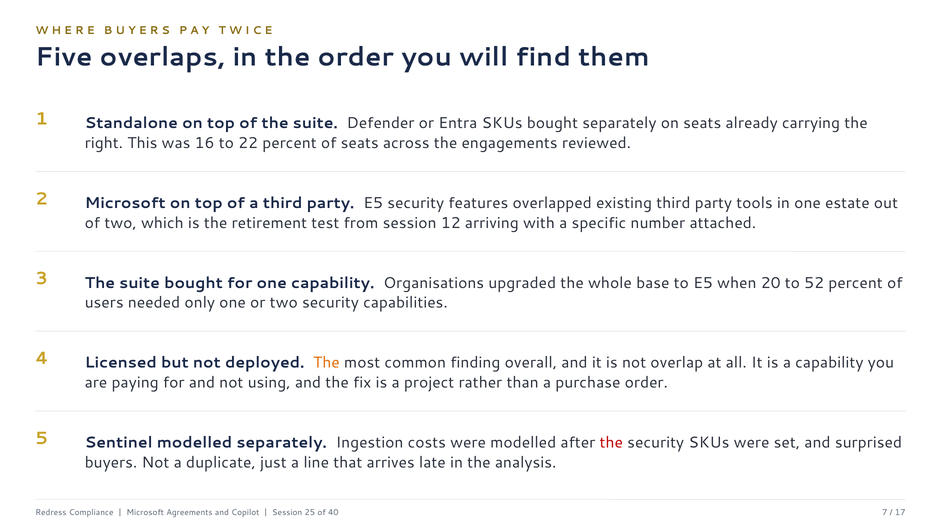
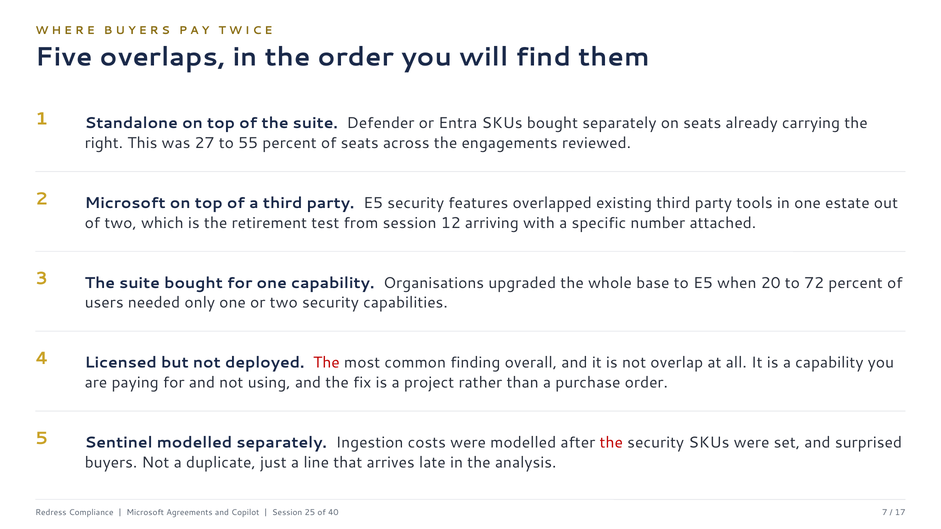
16: 16 -> 27
22: 22 -> 55
52: 52 -> 72
The at (326, 363) colour: orange -> red
